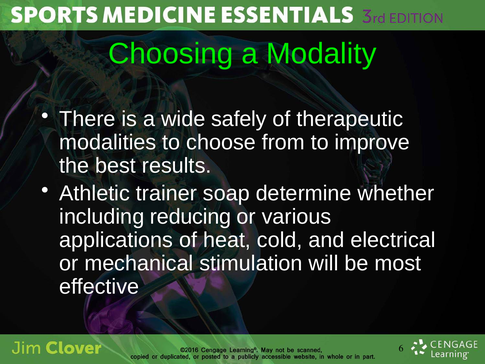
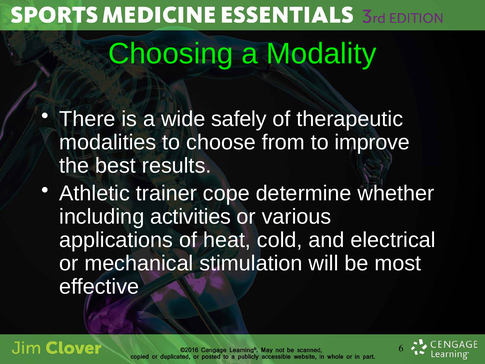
soap: soap -> cope
reducing: reducing -> activities
